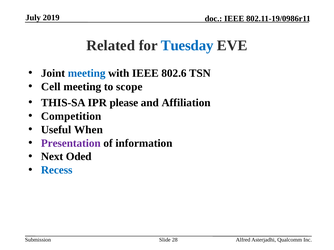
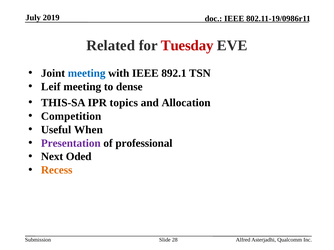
Tuesday colour: blue -> red
802.6: 802.6 -> 892.1
Cell: Cell -> Leif
scope: scope -> dense
please: please -> topics
Affiliation: Affiliation -> Allocation
information: information -> professional
Recess colour: blue -> orange
